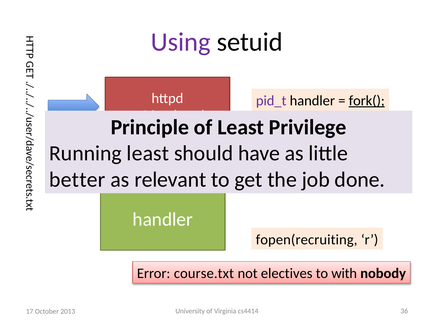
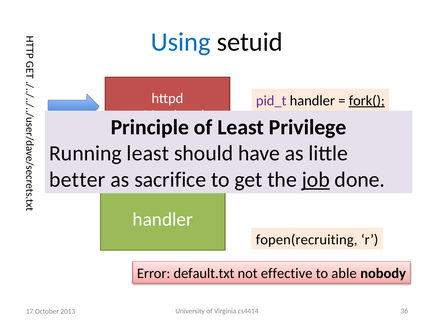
Using colour: purple -> blue
relevant: relevant -> sacrifice
job underline: none -> present
course.txt: course.txt -> default.txt
electives: electives -> effective
with: with -> able
